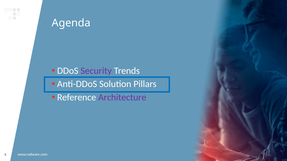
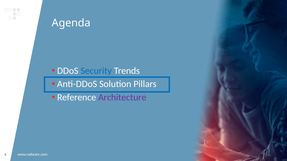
Security colour: purple -> blue
